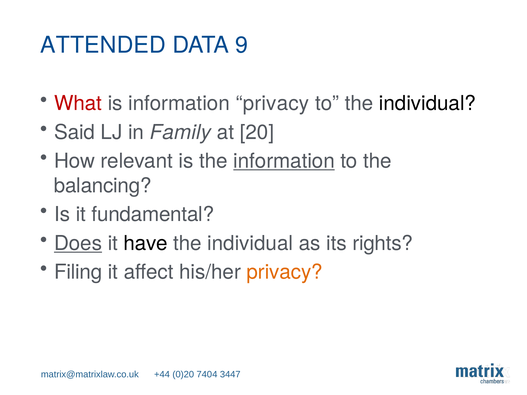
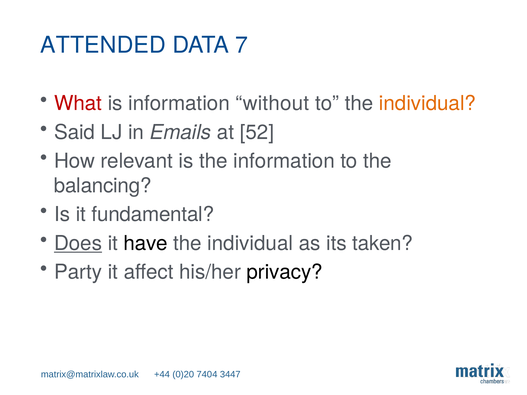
9: 9 -> 7
information privacy: privacy -> without
individual at (427, 104) colour: black -> orange
Family: Family -> Emails
20: 20 -> 52
information at (284, 161) underline: present -> none
rights: rights -> taken
Filing: Filing -> Party
privacy at (285, 272) colour: orange -> black
